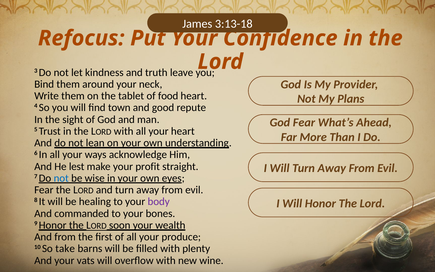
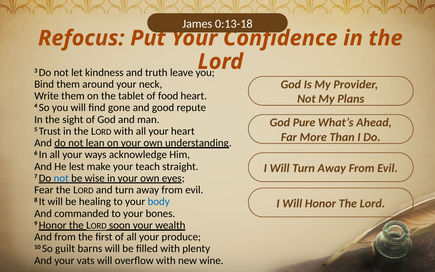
3:13-18: 3:13-18 -> 0:13-18
town: town -> gone
God Fear: Fear -> Pure
profit: profit -> teach
body colour: purple -> blue
take: take -> guilt
